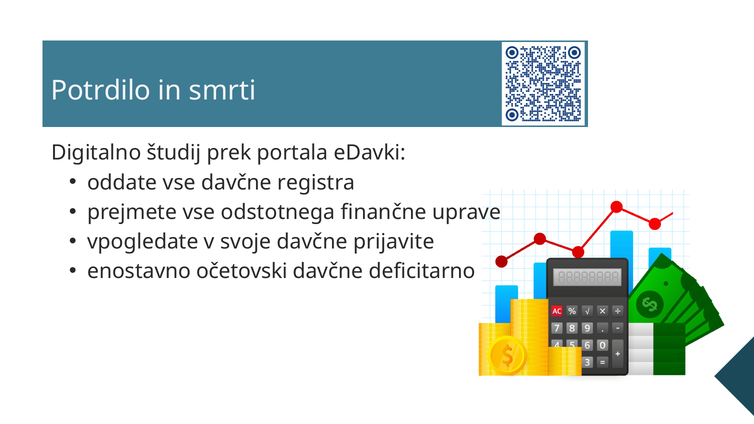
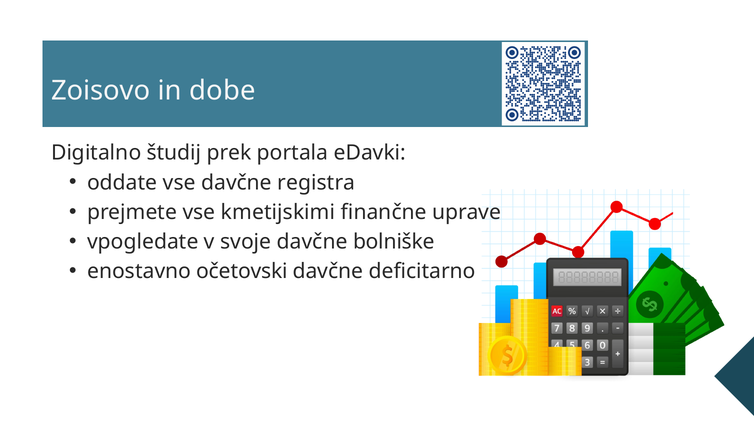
Potrdilo: Potrdilo -> Zoisovo
smrti: smrti -> dobe
odstotnega: odstotnega -> kmetijskimi
prijavite: prijavite -> bolniške
